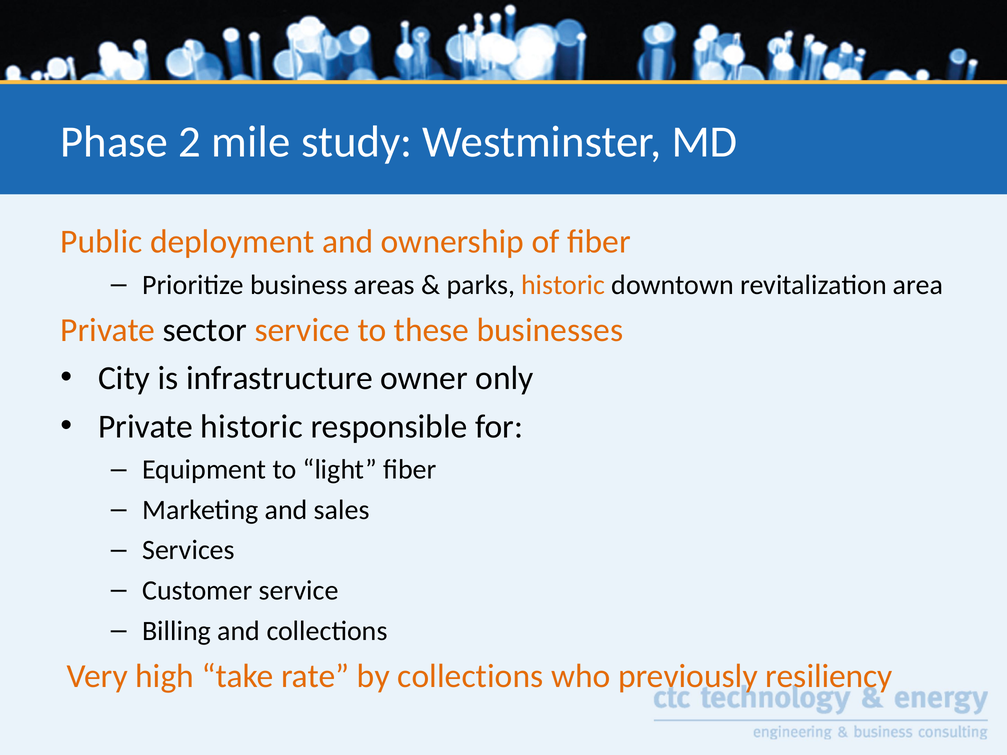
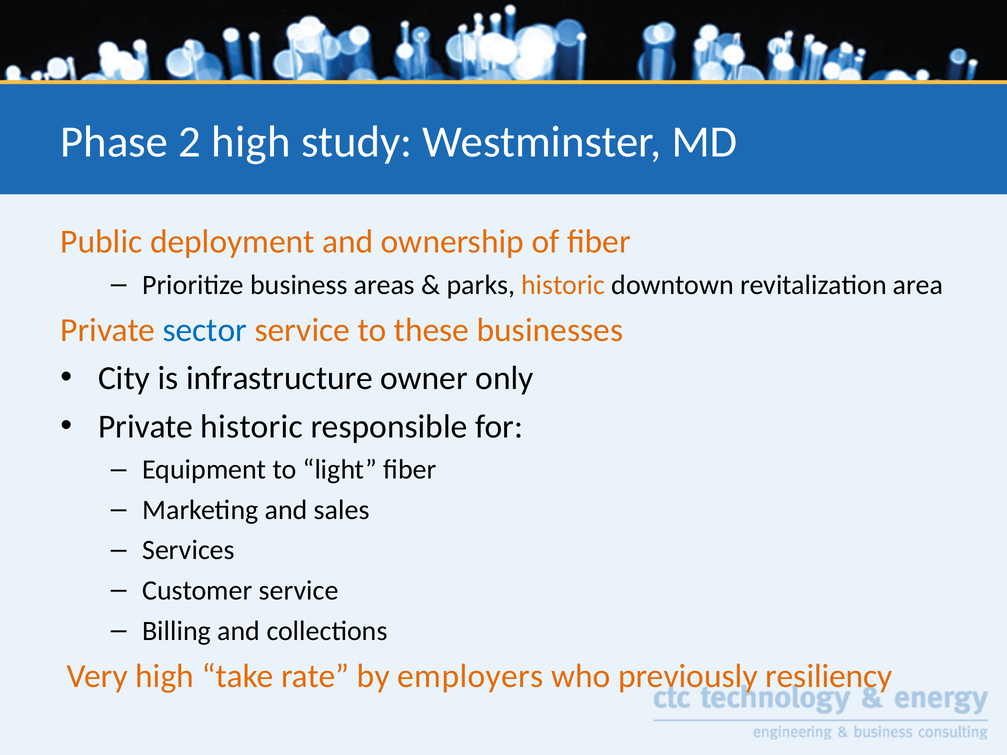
2 mile: mile -> high
sector colour: black -> blue
by collections: collections -> employers
